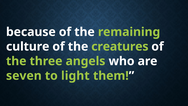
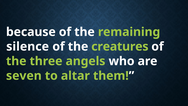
culture: culture -> silence
light: light -> altar
